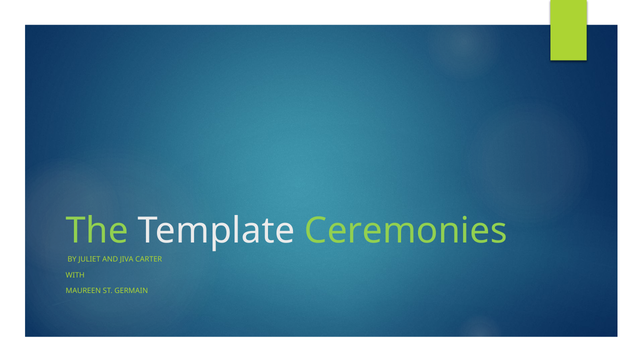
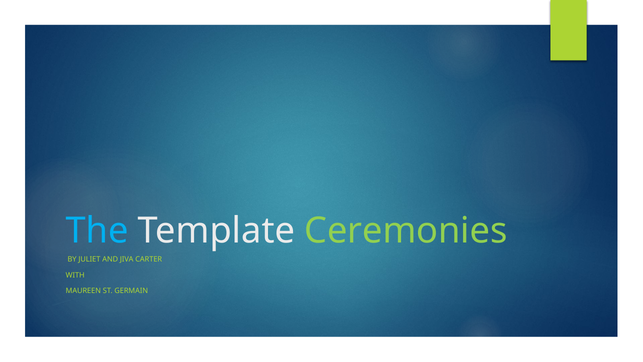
The colour: light green -> light blue
